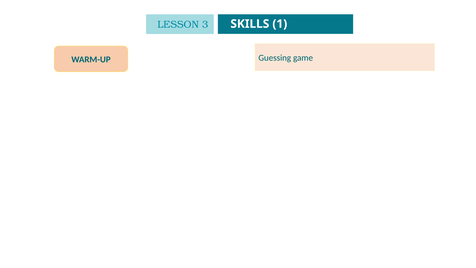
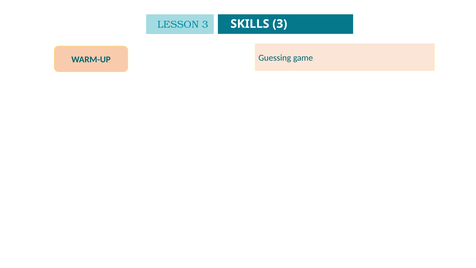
SKILLS 1: 1 -> 3
